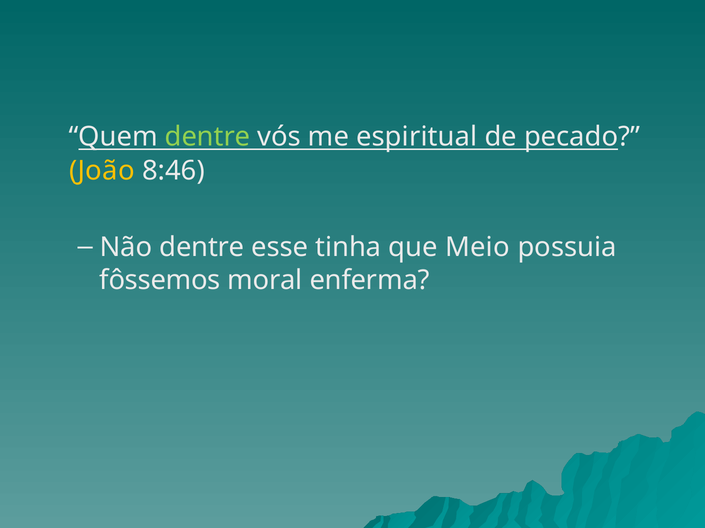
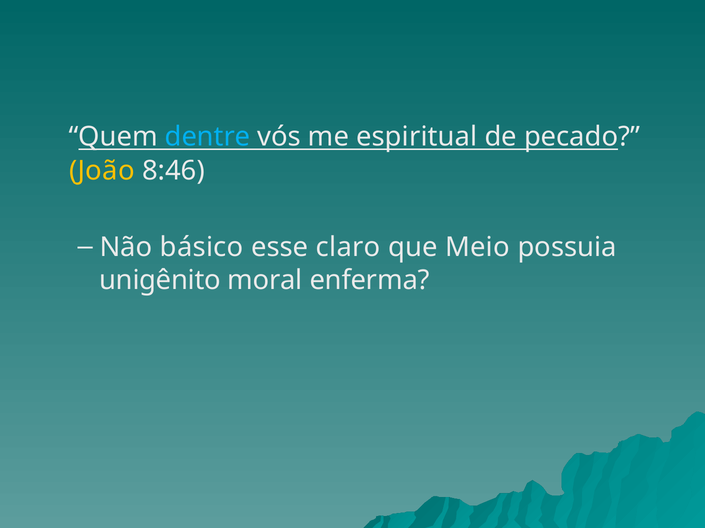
dentre at (208, 137) colour: light green -> light blue
Não dentre: dentre -> básico
tinha: tinha -> claro
fôssemos: fôssemos -> unigênito
